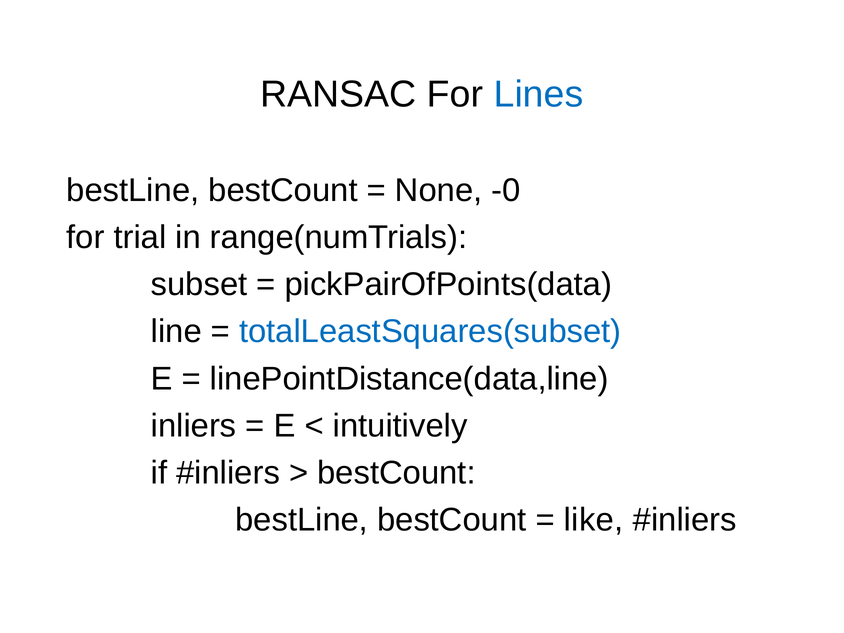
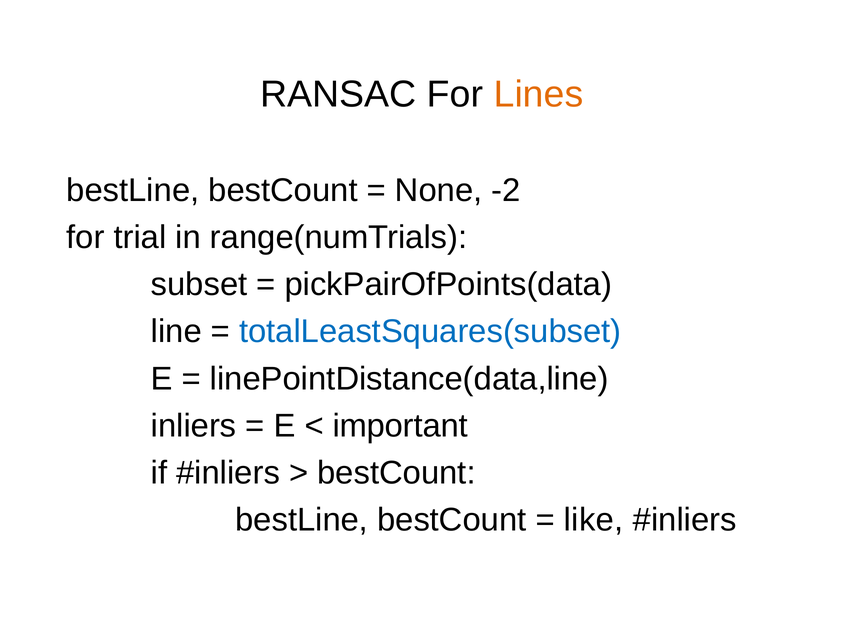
Lines colour: blue -> orange
-0: -0 -> -2
intuitively: intuitively -> important
